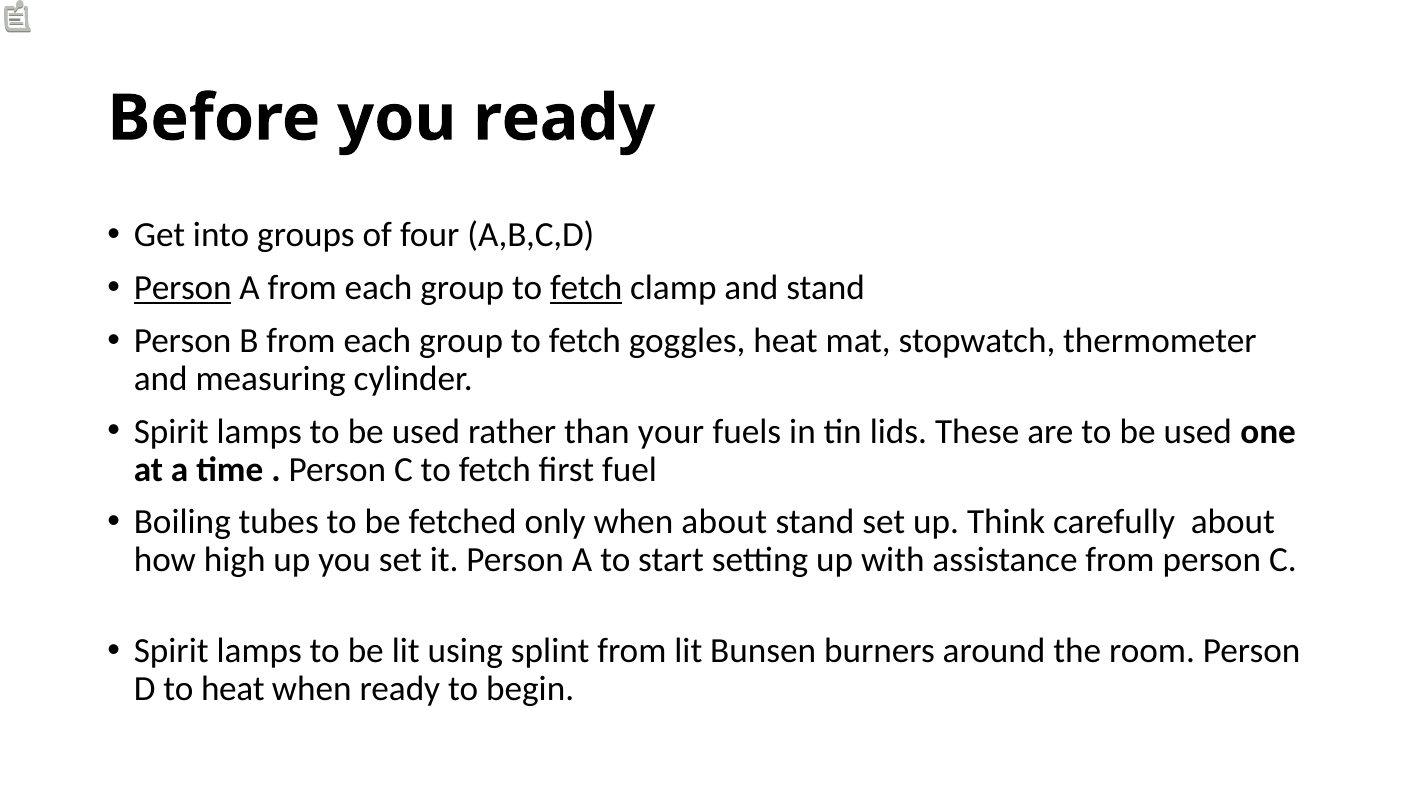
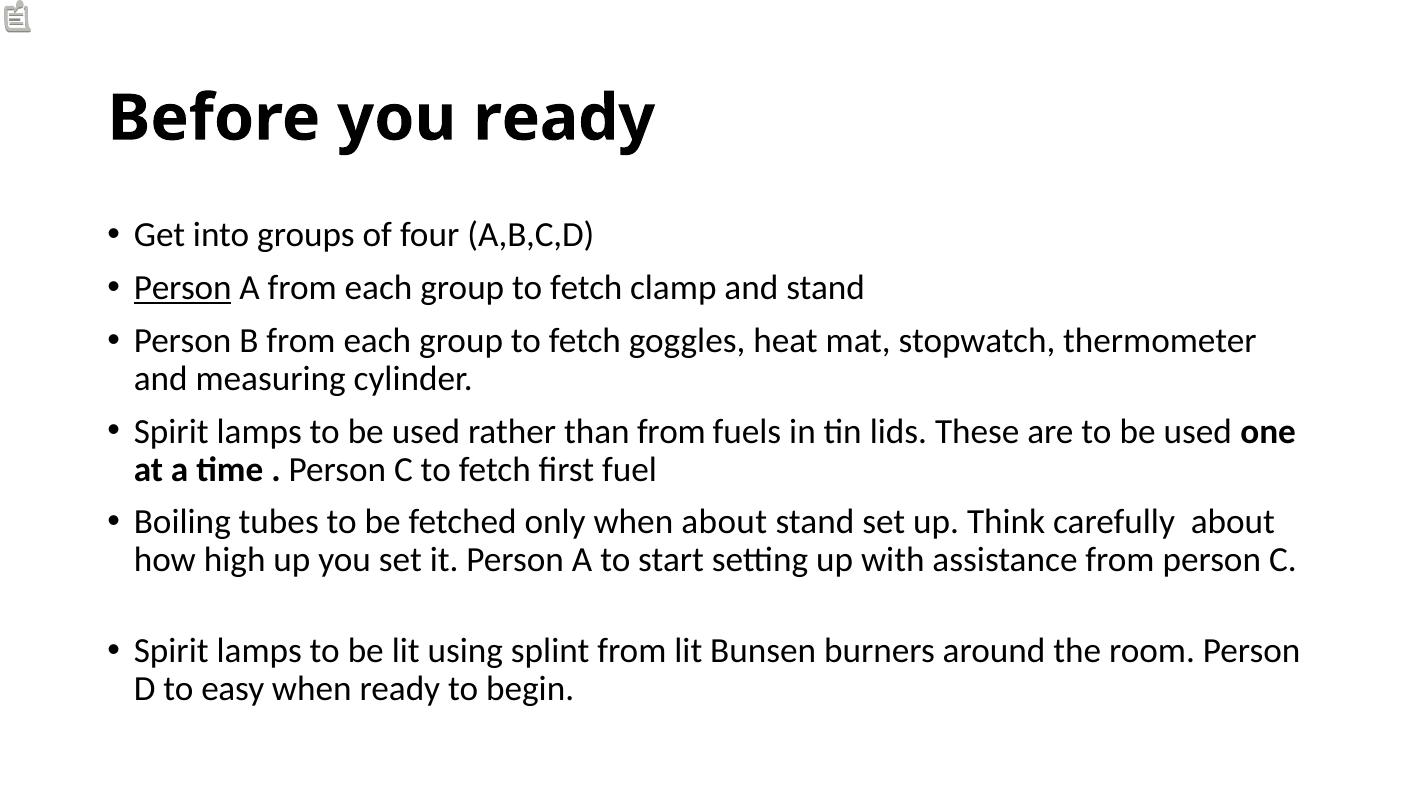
fetch at (586, 288) underline: present -> none
than your: your -> from
to heat: heat -> easy
